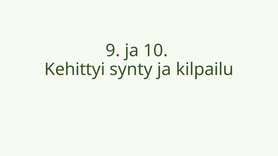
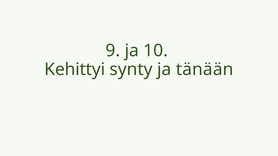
kilpailu: kilpailu -> tänään
